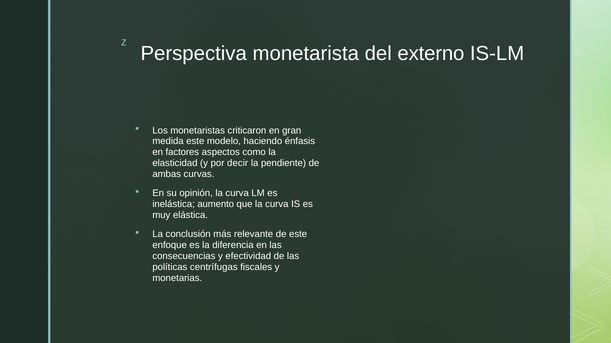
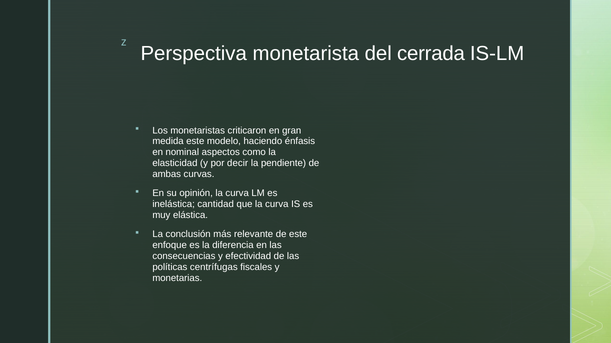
externo: externo -> cerrada
factores: factores -> nominal
aumento: aumento -> cantidad
